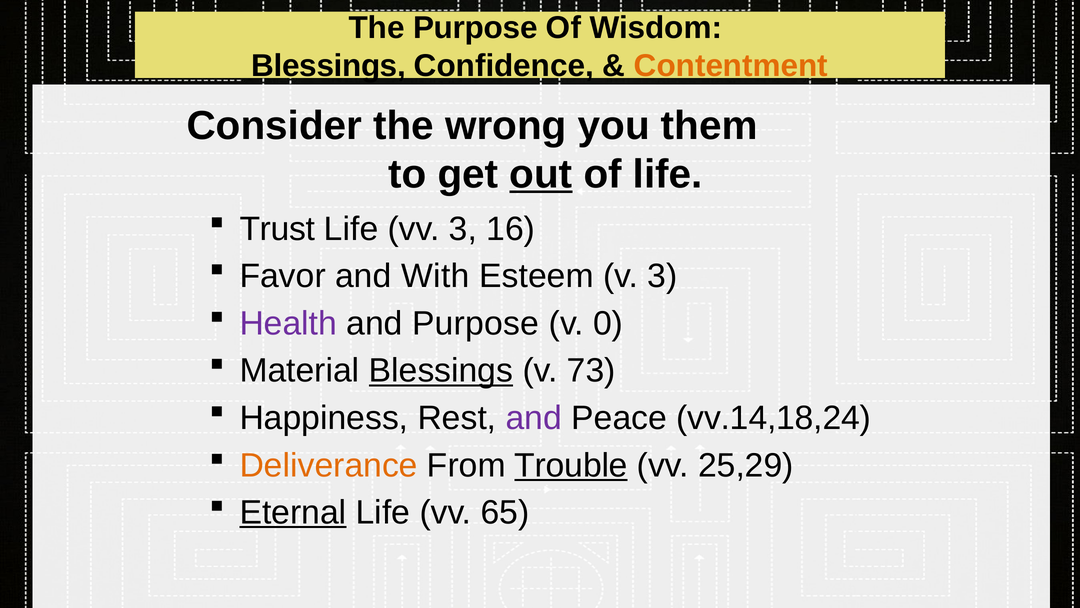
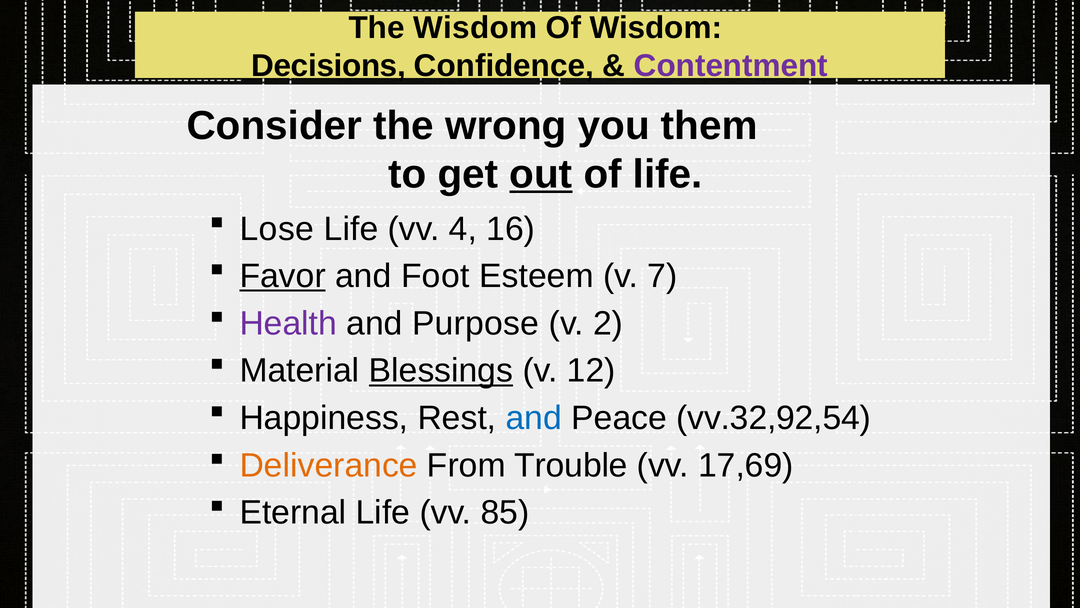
The Purpose: Purpose -> Wisdom
Blessings at (329, 66): Blessings -> Decisions
Contentment colour: orange -> purple
Trust: Trust -> Lose
vv 3: 3 -> 4
Favor underline: none -> present
With: With -> Foot
v 3: 3 -> 7
0: 0 -> 2
73: 73 -> 12
and at (534, 418) colour: purple -> blue
vv.14,18,24: vv.14,18,24 -> vv.32,92,54
Trouble underline: present -> none
25,29: 25,29 -> 17,69
Eternal underline: present -> none
65: 65 -> 85
